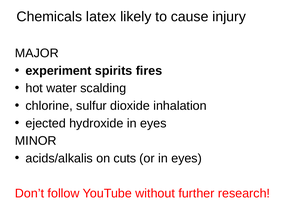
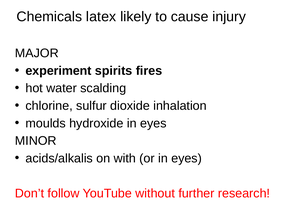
ejected: ejected -> moulds
cuts: cuts -> with
